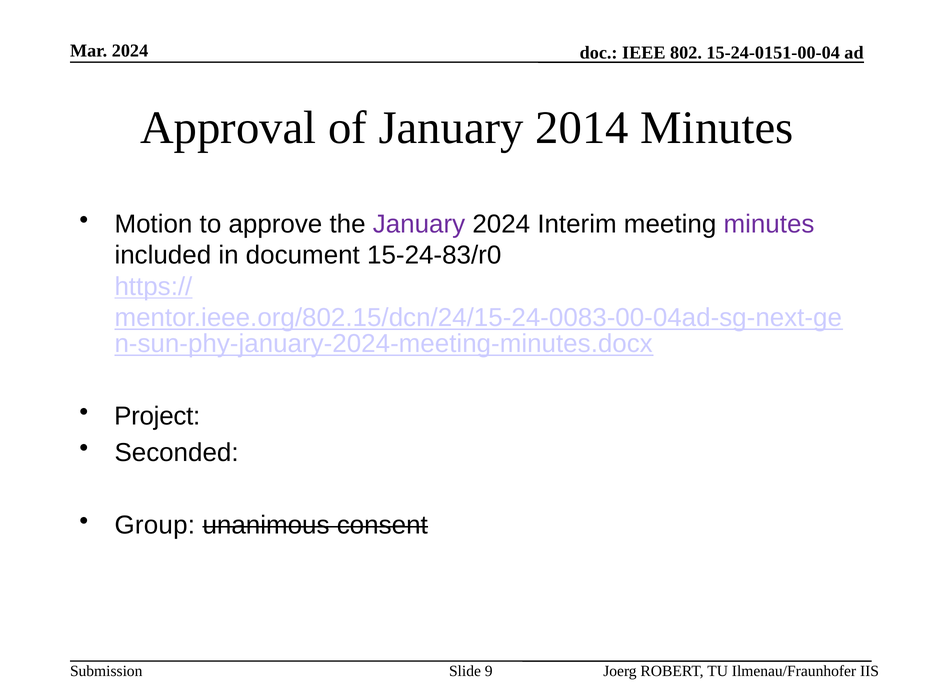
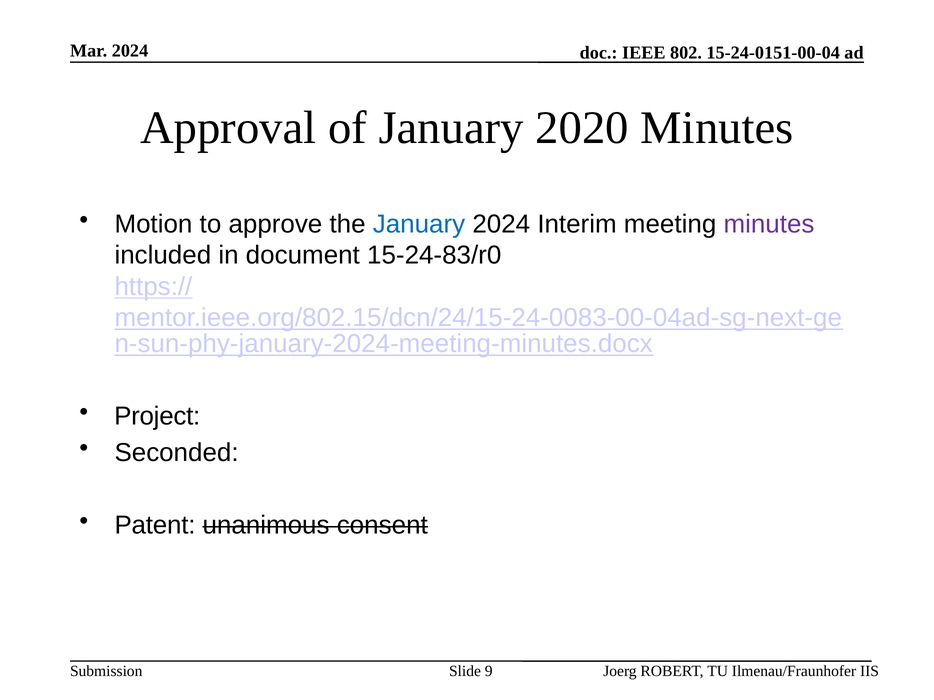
2014: 2014 -> 2020
January at (419, 224) colour: purple -> blue
Group: Group -> Patent
